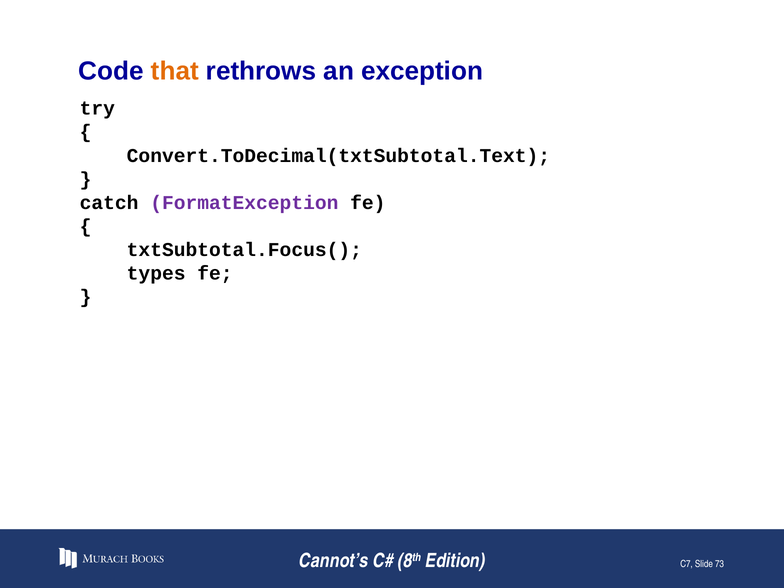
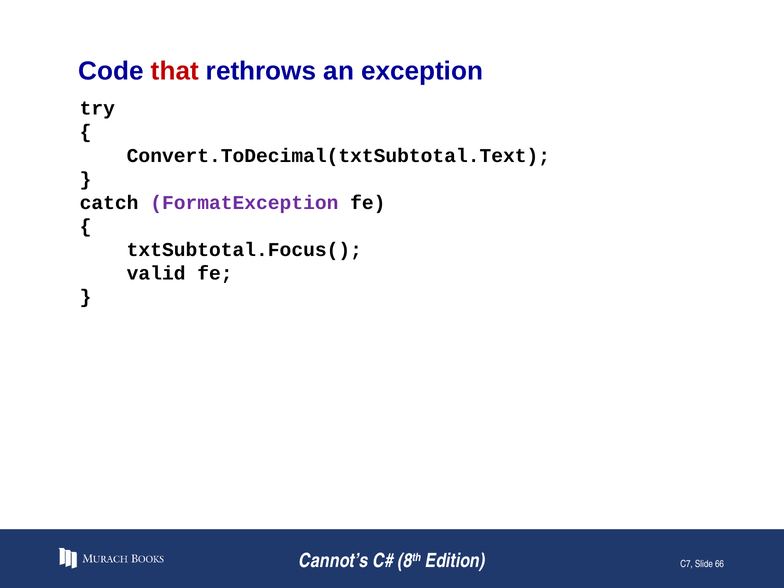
that colour: orange -> red
types: types -> valid
73: 73 -> 66
